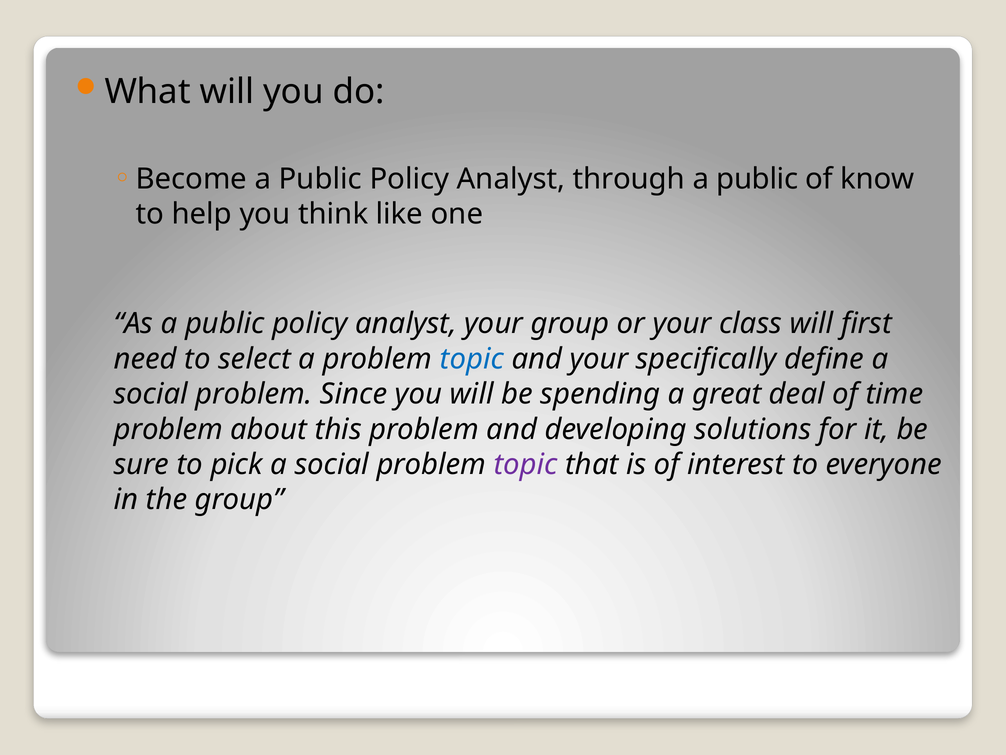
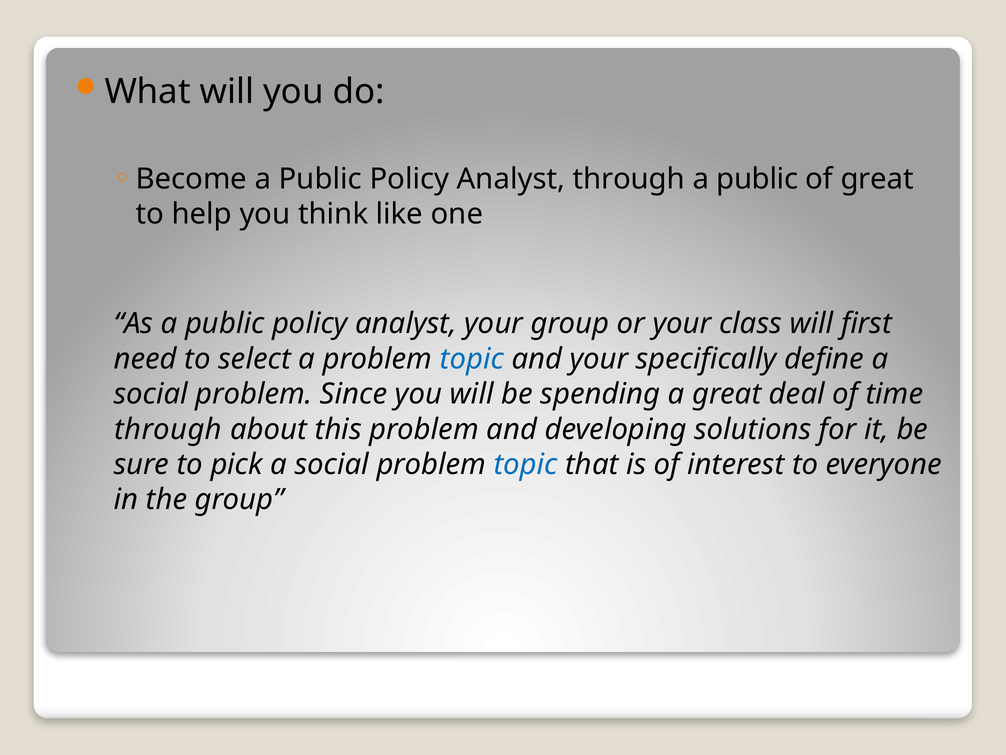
of know: know -> great
problem at (168, 429): problem -> through
topic at (526, 464) colour: purple -> blue
